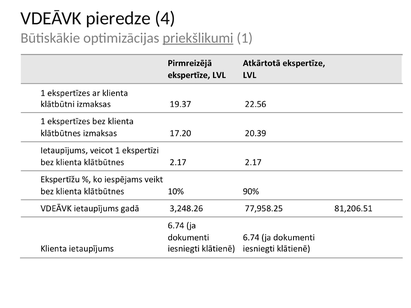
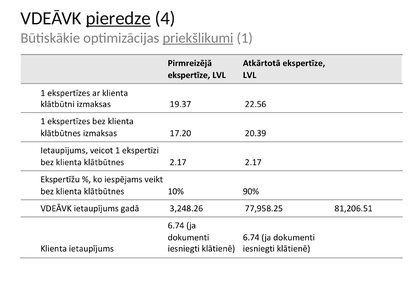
pieredze underline: none -> present
